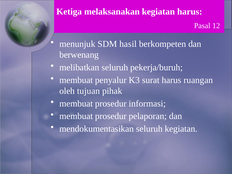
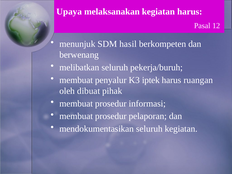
Ketiga: Ketiga -> Upaya
surat: surat -> iptek
tujuan: tujuan -> dibuat
